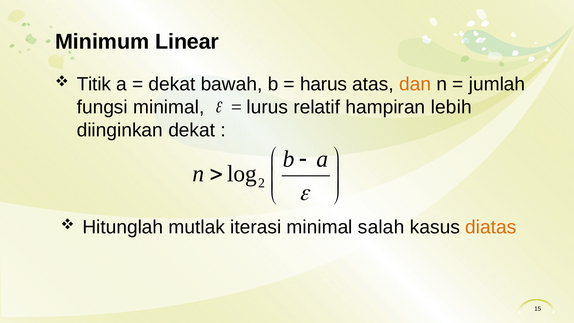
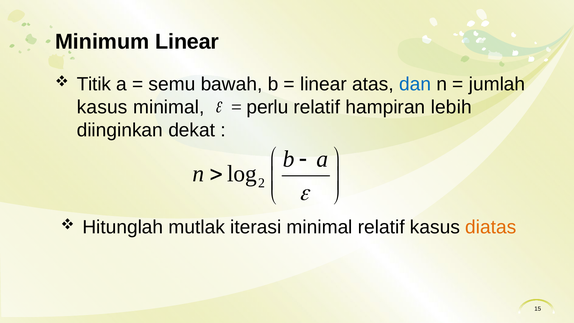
dekat at (172, 84): dekat -> semu
harus at (324, 84): harus -> linear
dan colour: orange -> blue
fungsi at (102, 107): fungsi -> kasus
lurus: lurus -> perlu
minimal salah: salah -> relatif
